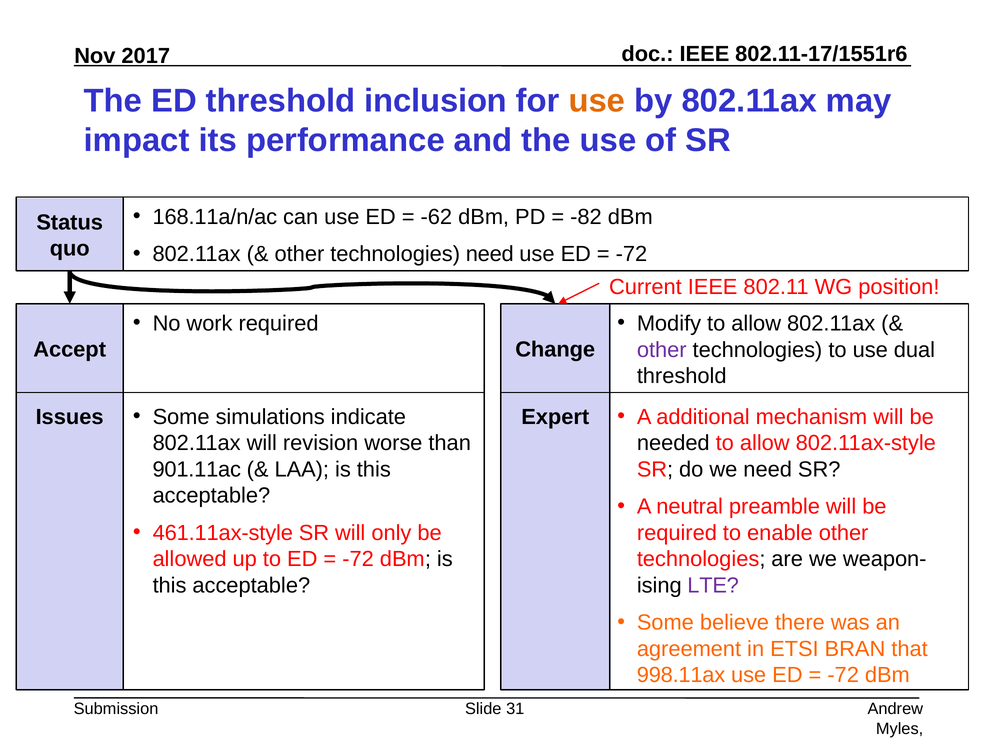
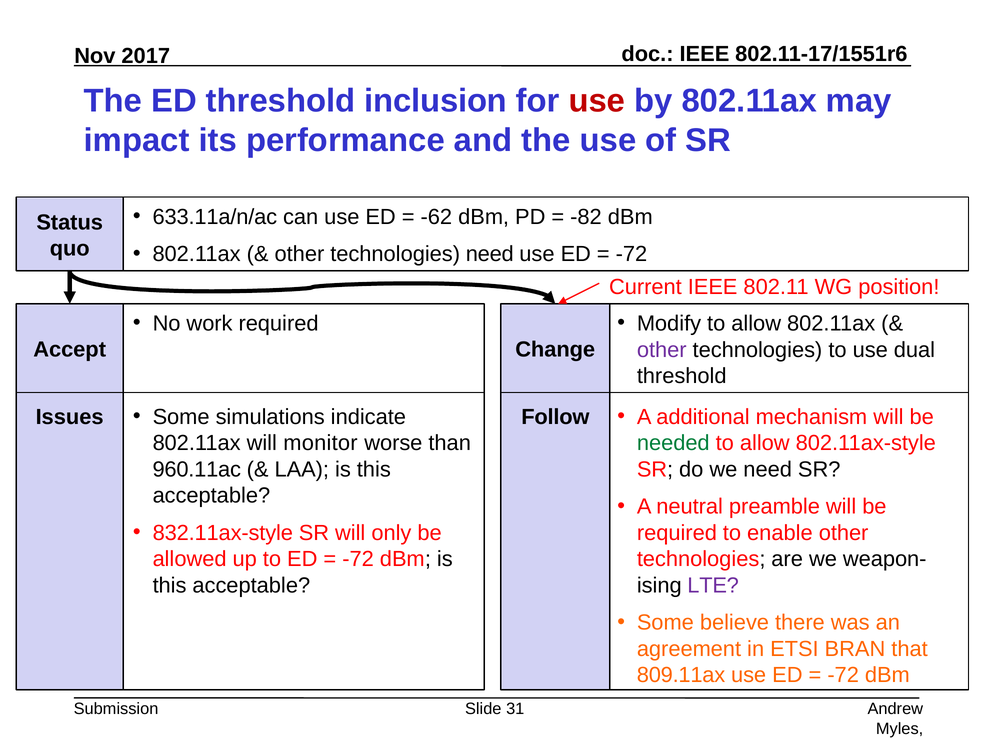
use at (597, 101) colour: orange -> red
168.11a/n/ac: 168.11a/n/ac -> 633.11a/n/ac
Expert: Expert -> Follow
revision: revision -> monitor
needed colour: black -> green
901.11ac: 901.11ac -> 960.11ac
461.11ax-style: 461.11ax-style -> 832.11ax-style
998.11ax: 998.11ax -> 809.11ax
